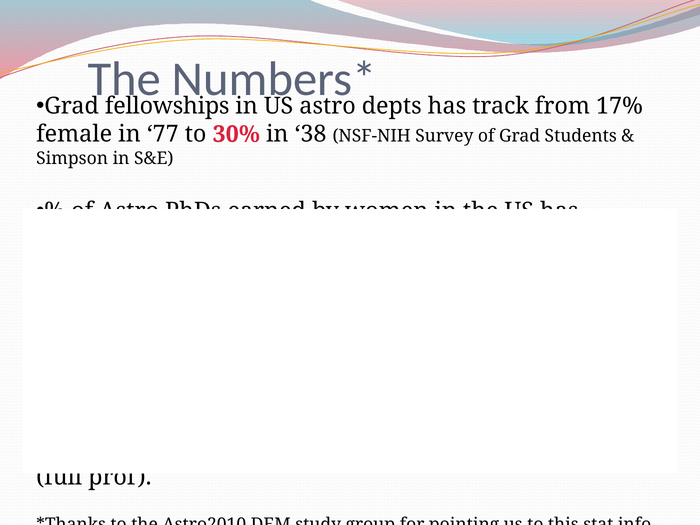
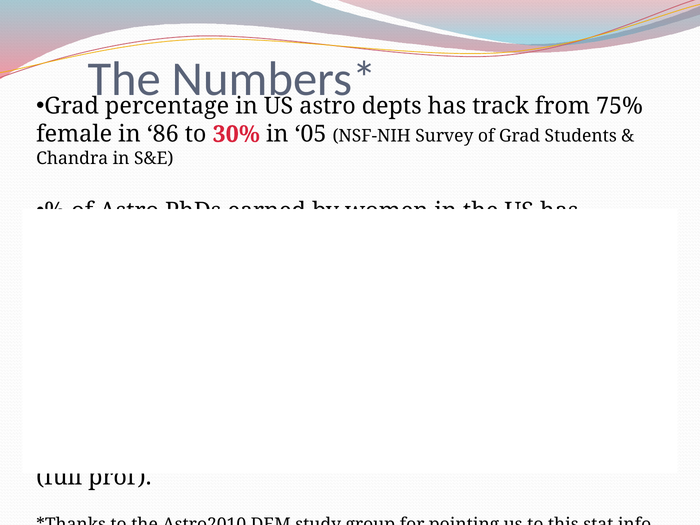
Grad fellowships: fellowships -> percentage
17%: 17% -> 75%
77: 77 -> 86
38: 38 -> 05
Simpson at (72, 158): Simpson -> Chandra
